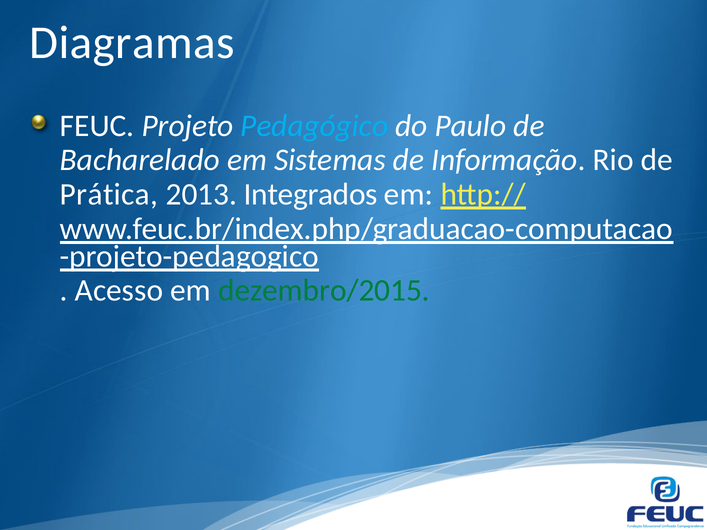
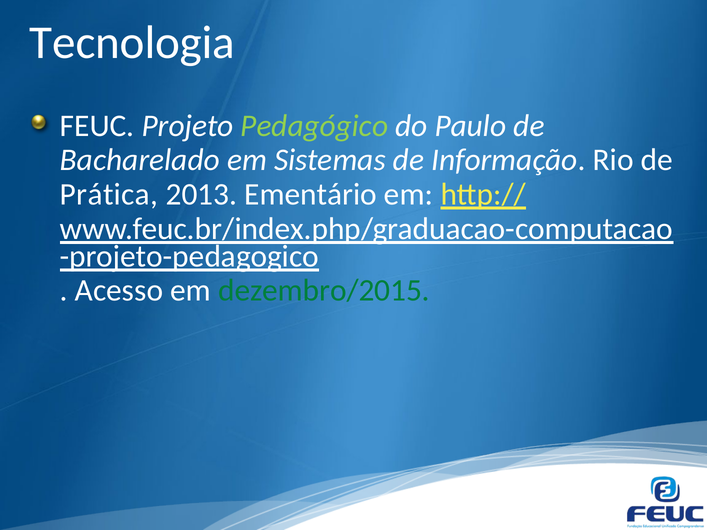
Diagramas: Diagramas -> Tecnologia
Pedagógico colour: light blue -> light green
Integrados: Integrados -> Ementário
